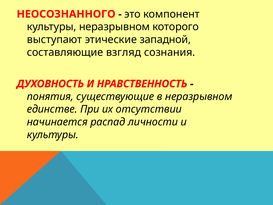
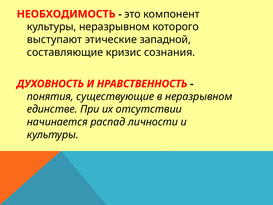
НЕОСОЗНАННОГО: НЕОСОЗНАННОГО -> НЕОБХОДИМОСТЬ
взгляд: взгляд -> кризис
